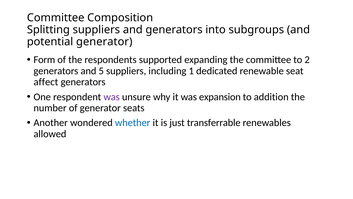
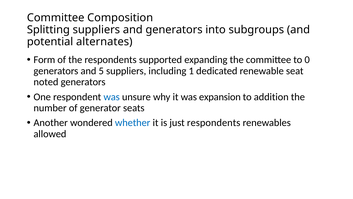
potential generator: generator -> alternates
2: 2 -> 0
affect: affect -> noted
was at (112, 97) colour: purple -> blue
just transferrable: transferrable -> respondents
